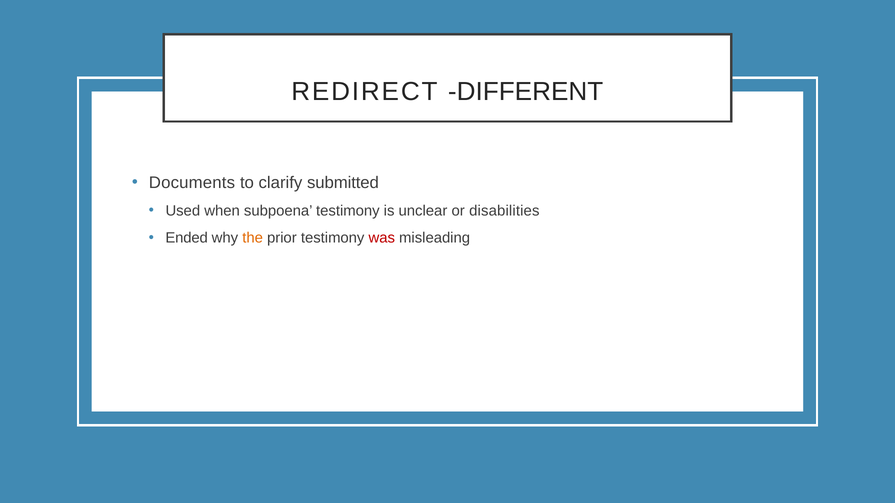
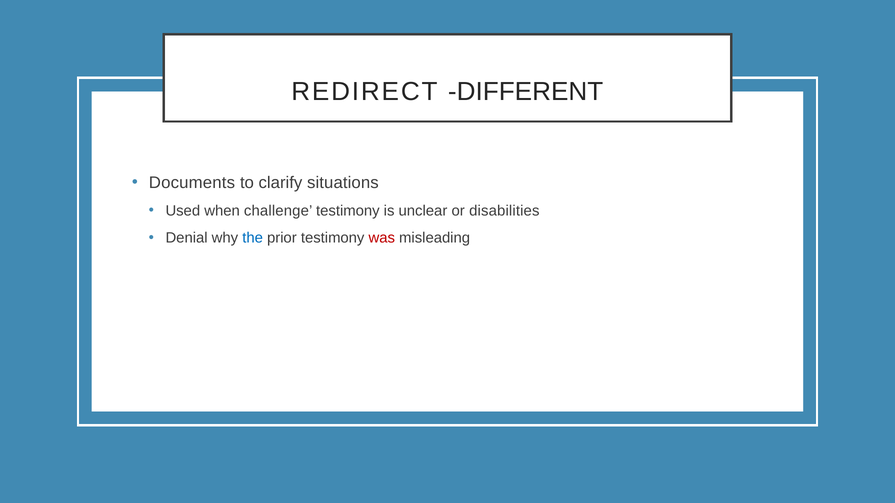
submitted: submitted -> situations
subpoena: subpoena -> challenge
Ended: Ended -> Denial
the colour: orange -> blue
